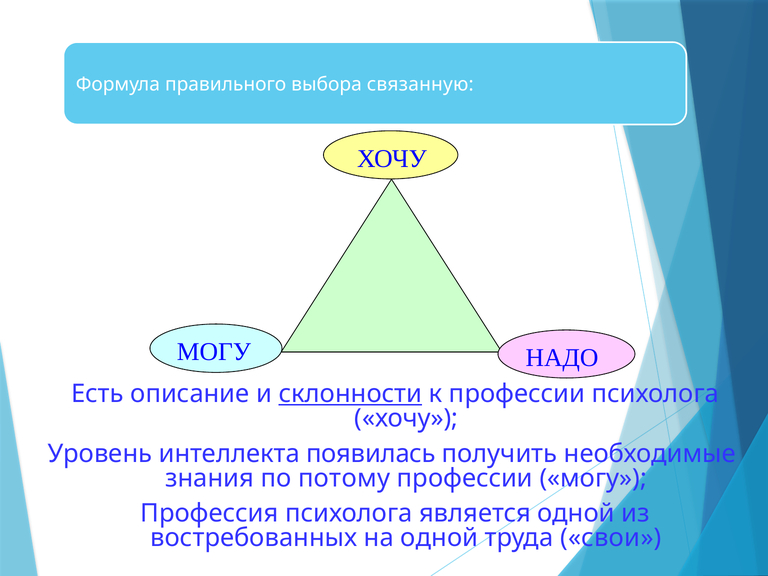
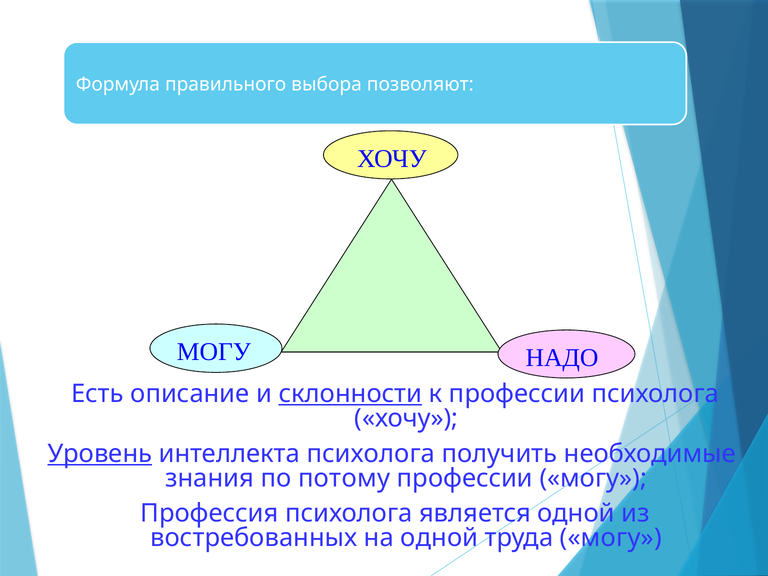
связанную: связанную -> позволяют
Уровень underline: none -> present
интеллекта появилась: появилась -> психолога
труда свои: свои -> могу
